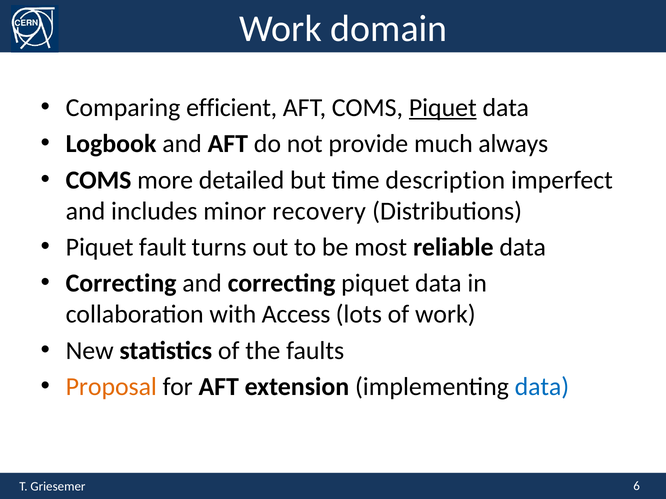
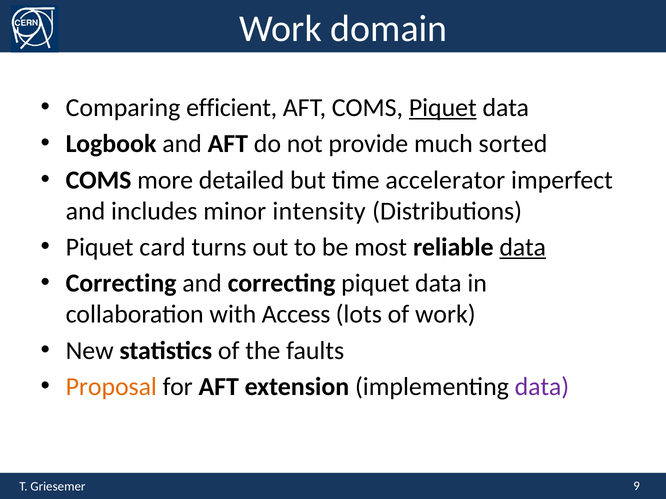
always: always -> sorted
description: description -> accelerator
recovery: recovery -> intensity
fault: fault -> card
data at (523, 247) underline: none -> present
data at (542, 387) colour: blue -> purple
6: 6 -> 9
